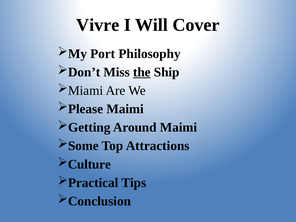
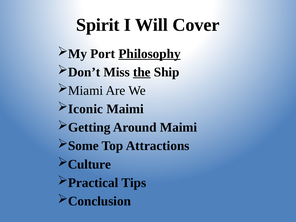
Vivre: Vivre -> Spirit
Philosophy underline: none -> present
Please: Please -> Iconic
